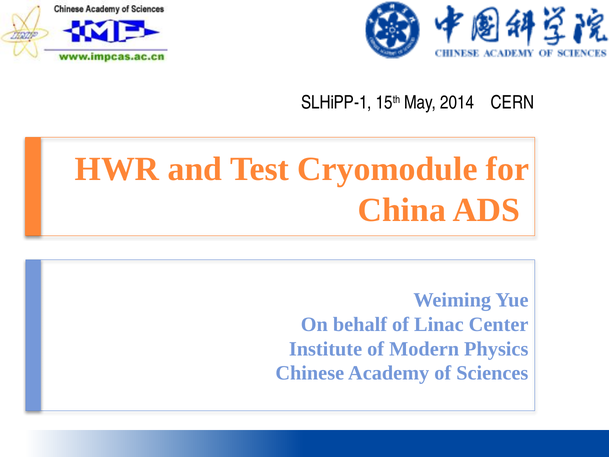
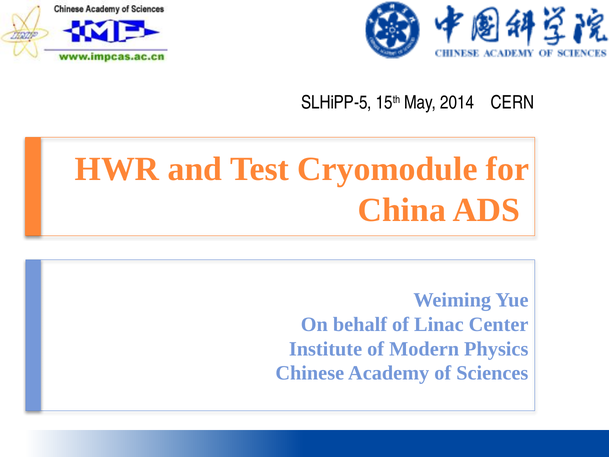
SLHiPP-1: SLHiPP-1 -> SLHiPP-5
